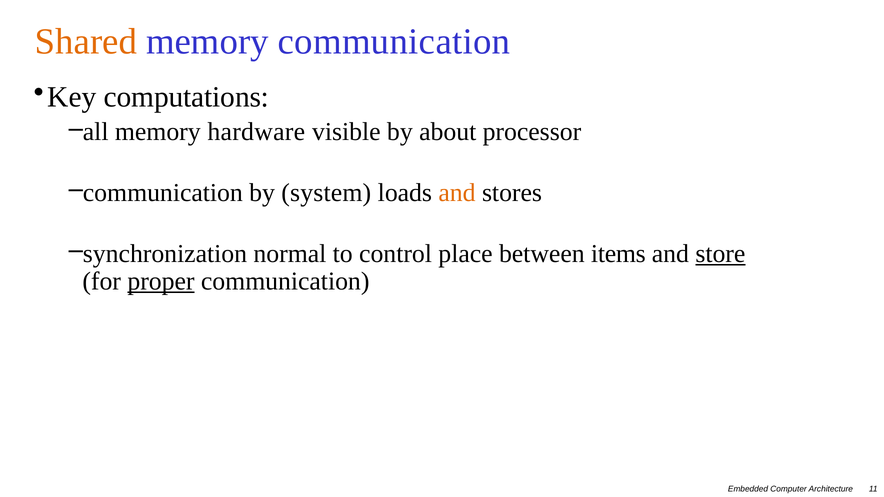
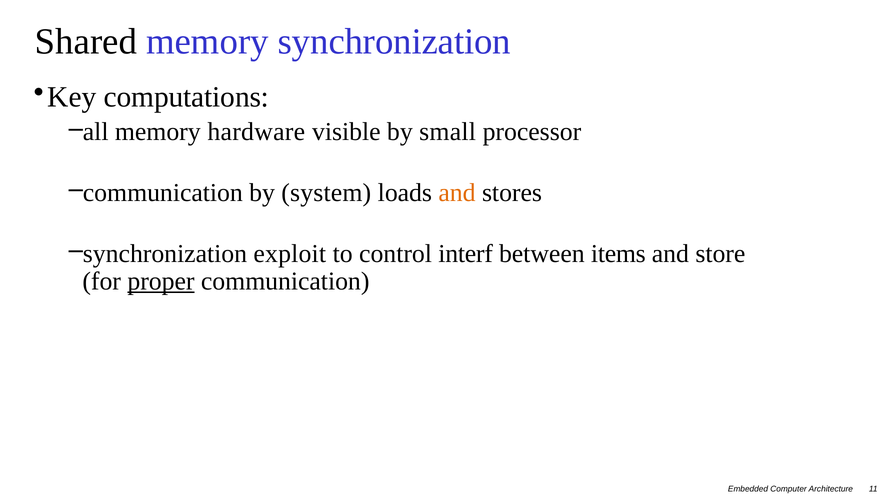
Shared colour: orange -> black
memory communication: communication -> synchronization
about: about -> small
normal: normal -> exploit
place: place -> interf
store underline: present -> none
